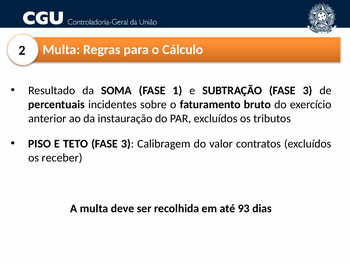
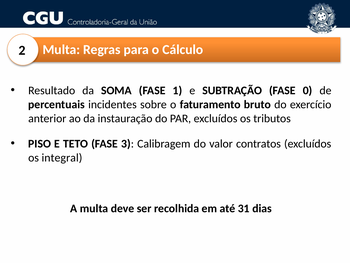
SUBTRAÇÃO FASE 3: 3 -> 0
receber: receber -> integral
93: 93 -> 31
